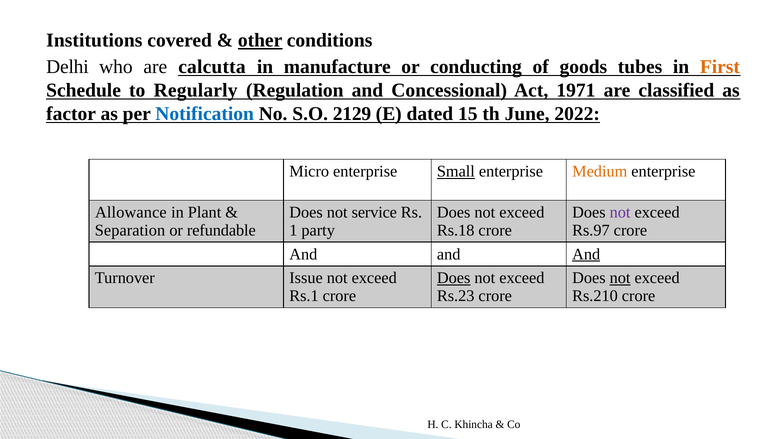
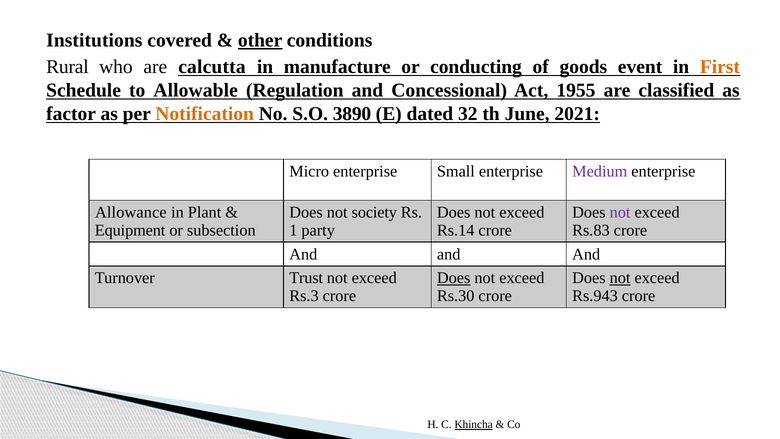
Delhi: Delhi -> Rural
tubes: tubes -> event
Regularly: Regularly -> Allowable
1971: 1971 -> 1955
Notification colour: blue -> orange
2129: 2129 -> 3890
15: 15 -> 32
2022: 2022 -> 2021
Small underline: present -> none
Medium colour: orange -> purple
service: service -> society
Separation: Separation -> Equipment
refundable: refundable -> subsection
Rs.18: Rs.18 -> Rs.14
Rs.97: Rs.97 -> Rs.83
And at (586, 254) underline: present -> none
Issue: Issue -> Trust
Rs.1: Rs.1 -> Rs.3
Rs.23: Rs.23 -> Rs.30
Rs.210: Rs.210 -> Rs.943
Khincha underline: none -> present
